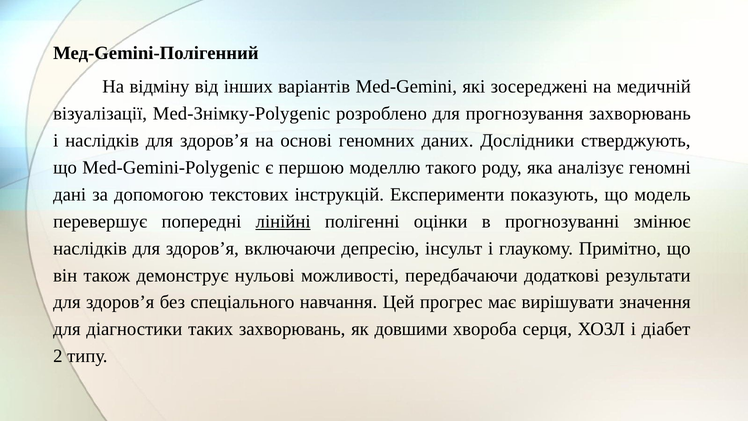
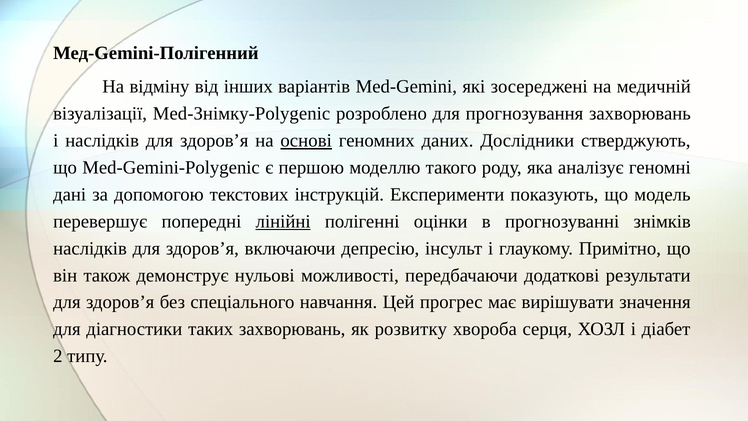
основі underline: none -> present
змінює: змінює -> знімків
довшими: довшими -> розвитку
